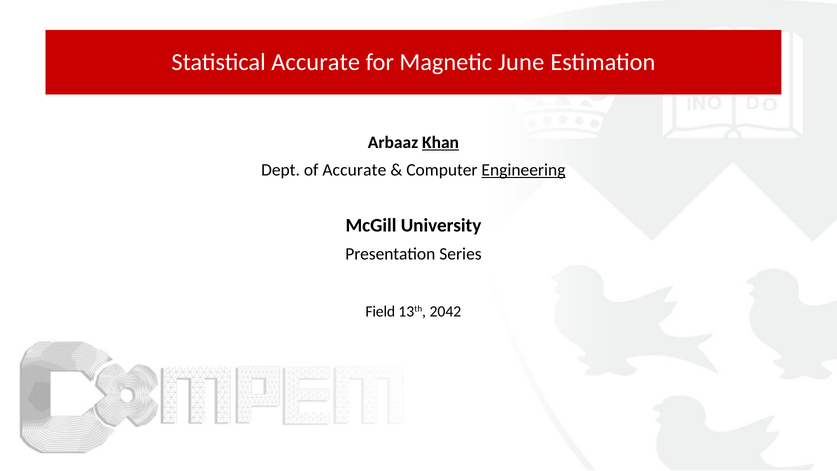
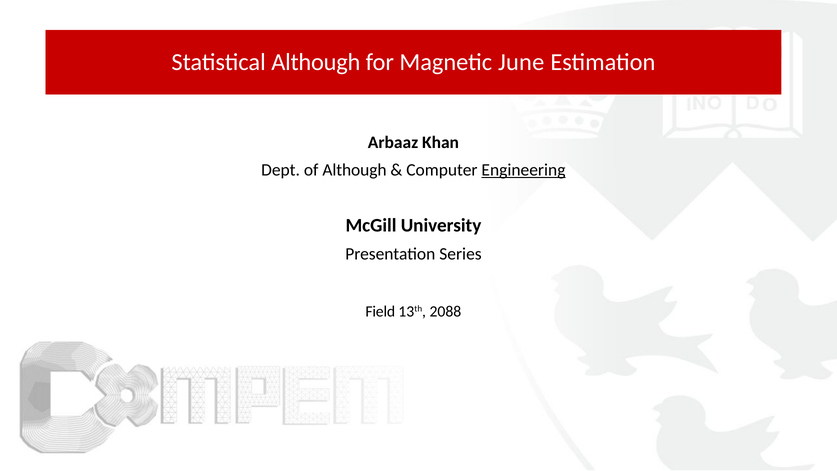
Statistical Accurate: Accurate -> Although
Khan underline: present -> none
of Accurate: Accurate -> Although
2042: 2042 -> 2088
